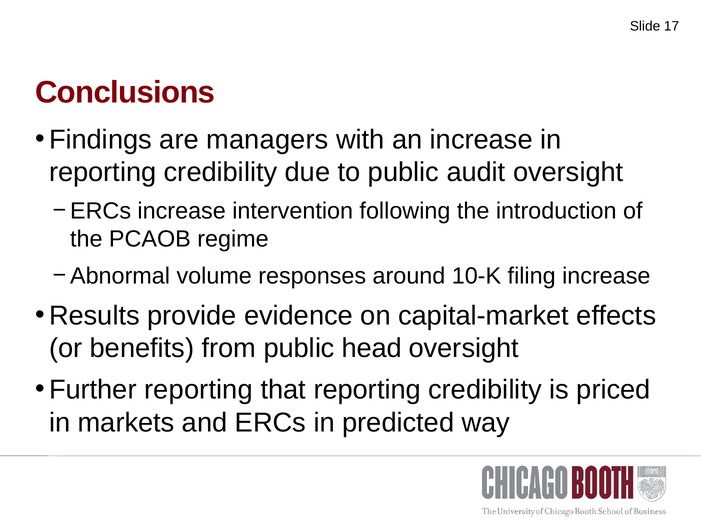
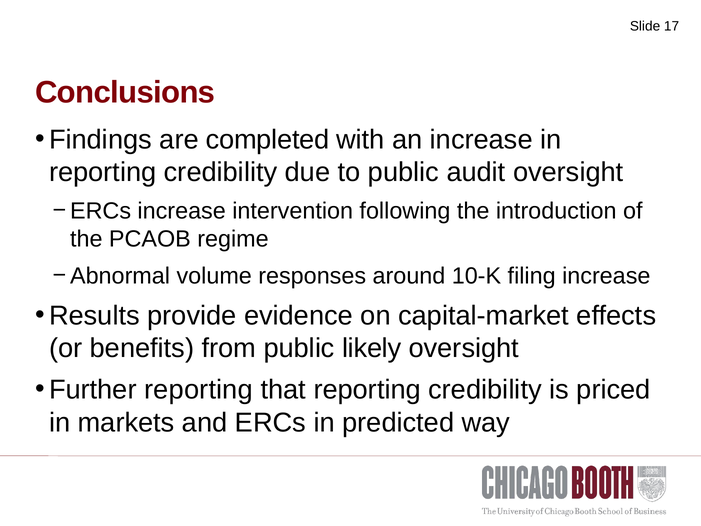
managers: managers -> completed
head: head -> likely
